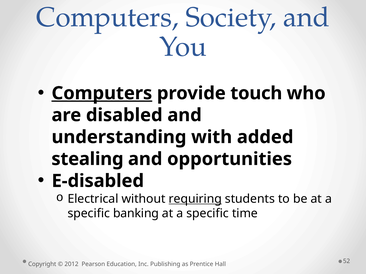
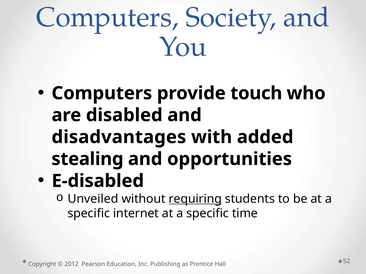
Computers at (102, 93) underline: present -> none
understanding: understanding -> disadvantages
Electrical: Electrical -> Unveiled
banking: banking -> internet
